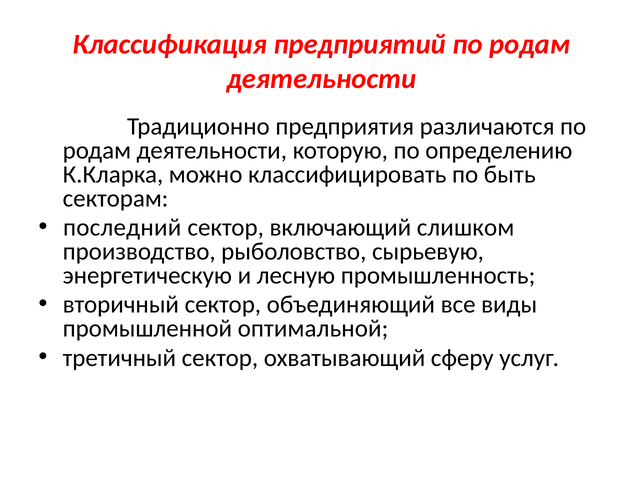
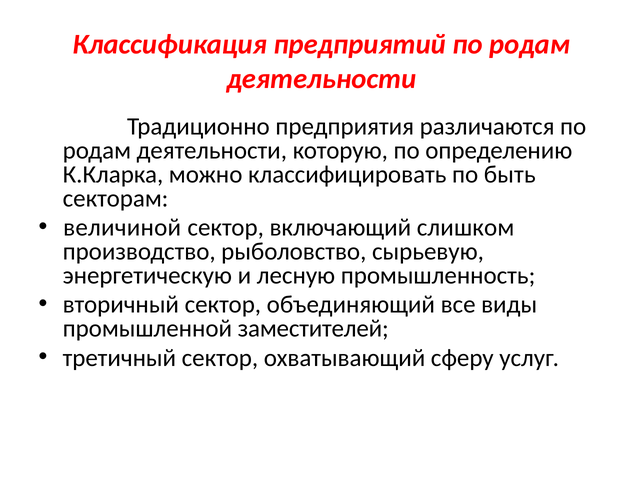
последний: последний -> величиной
оптимальной: оптимальной -> заместителей
